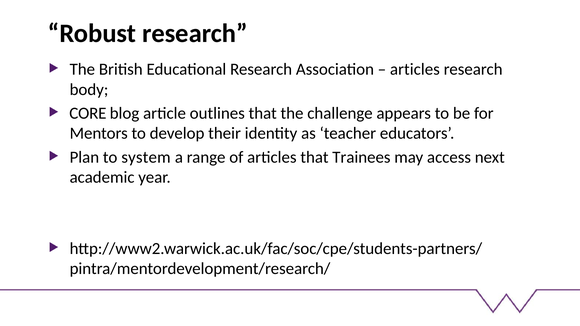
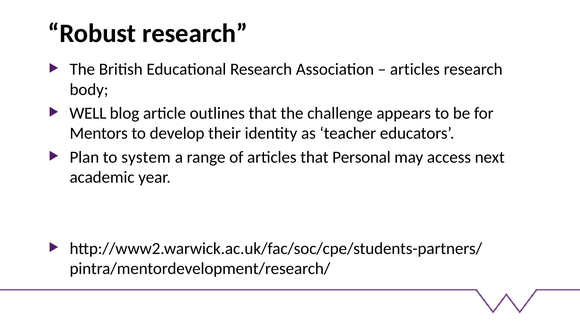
CORE: CORE -> WELL
Trainees: Trainees -> Personal
